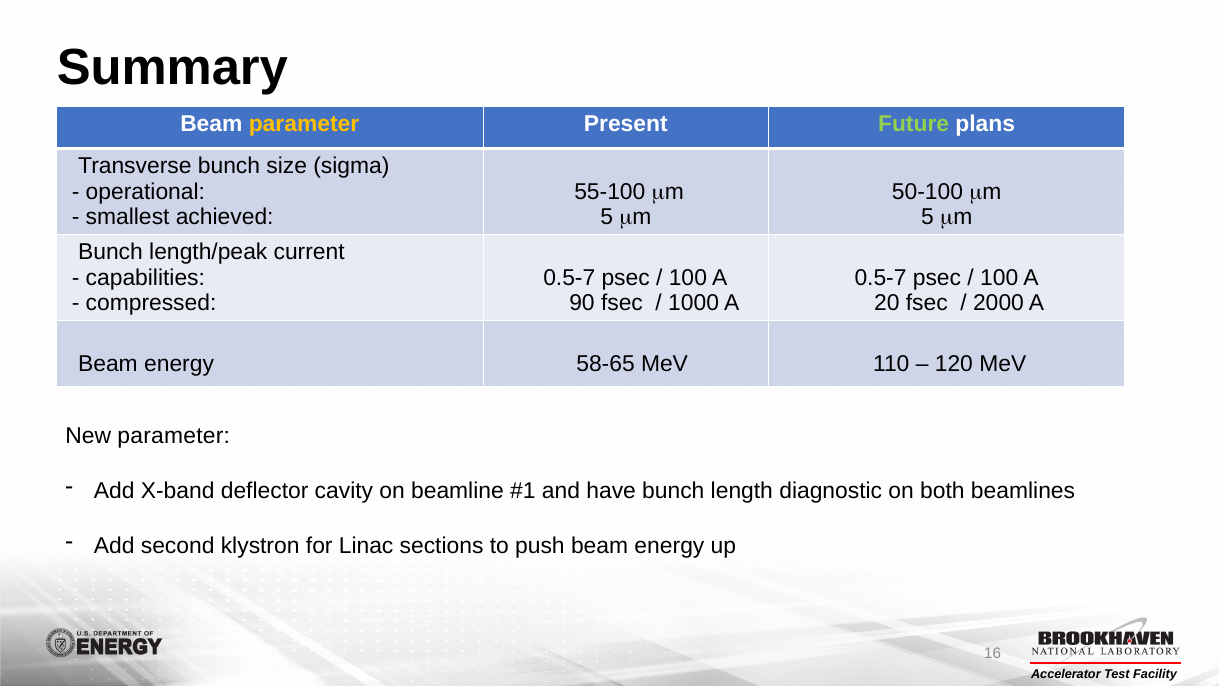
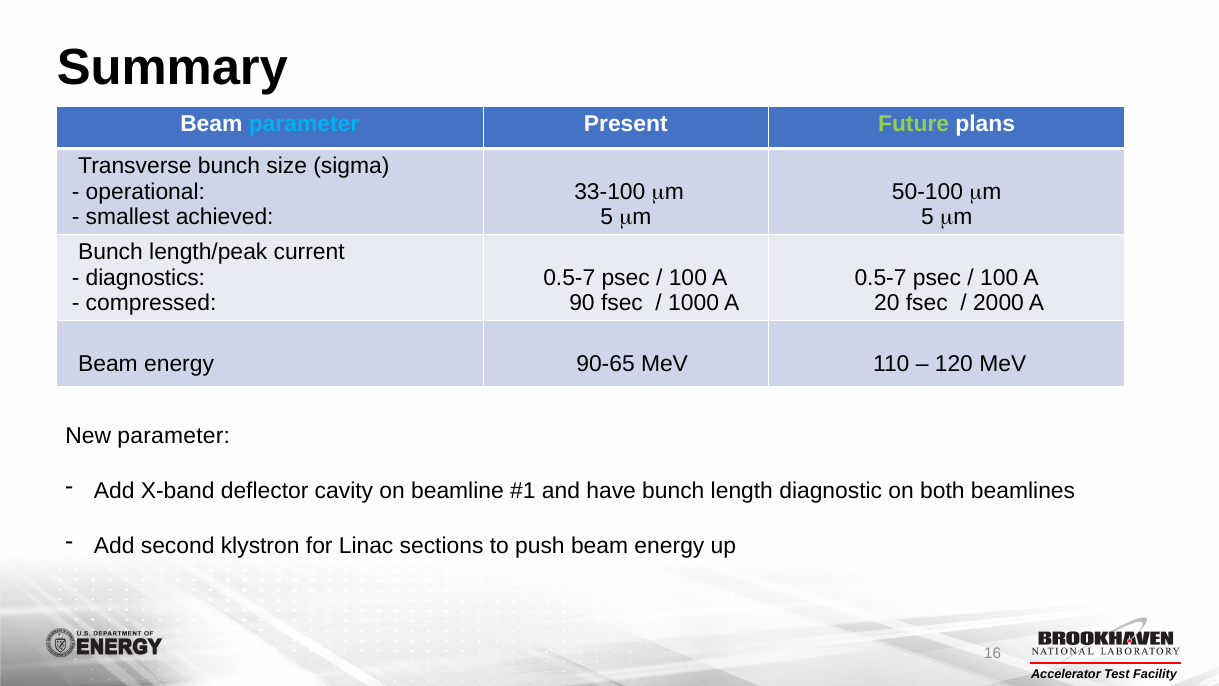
parameter at (304, 124) colour: yellow -> light blue
55-100: 55-100 -> 33-100
capabilities: capabilities -> diagnostics
58-65: 58-65 -> 90-65
